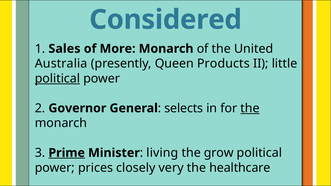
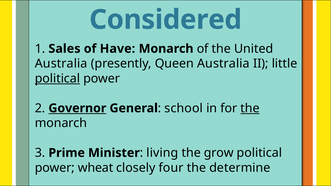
More: More -> Have
Queen Products: Products -> Australia
Governor underline: none -> present
selects: selects -> school
Prime underline: present -> none
prices: prices -> wheat
very: very -> four
healthcare: healthcare -> determine
